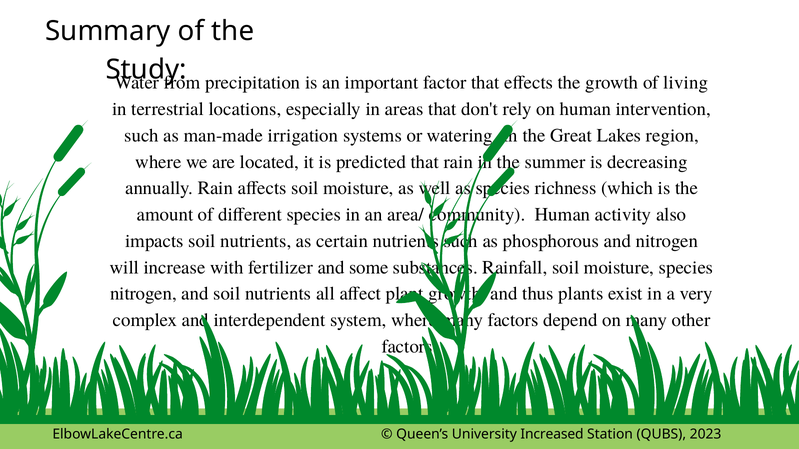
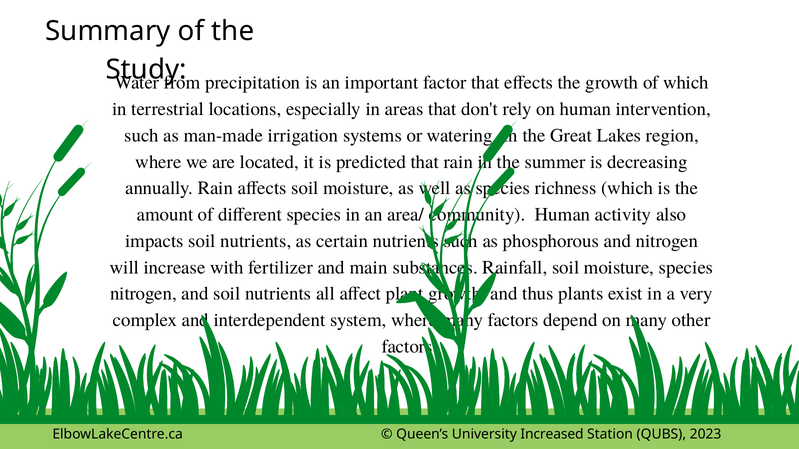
of living: living -> which
some: some -> main
